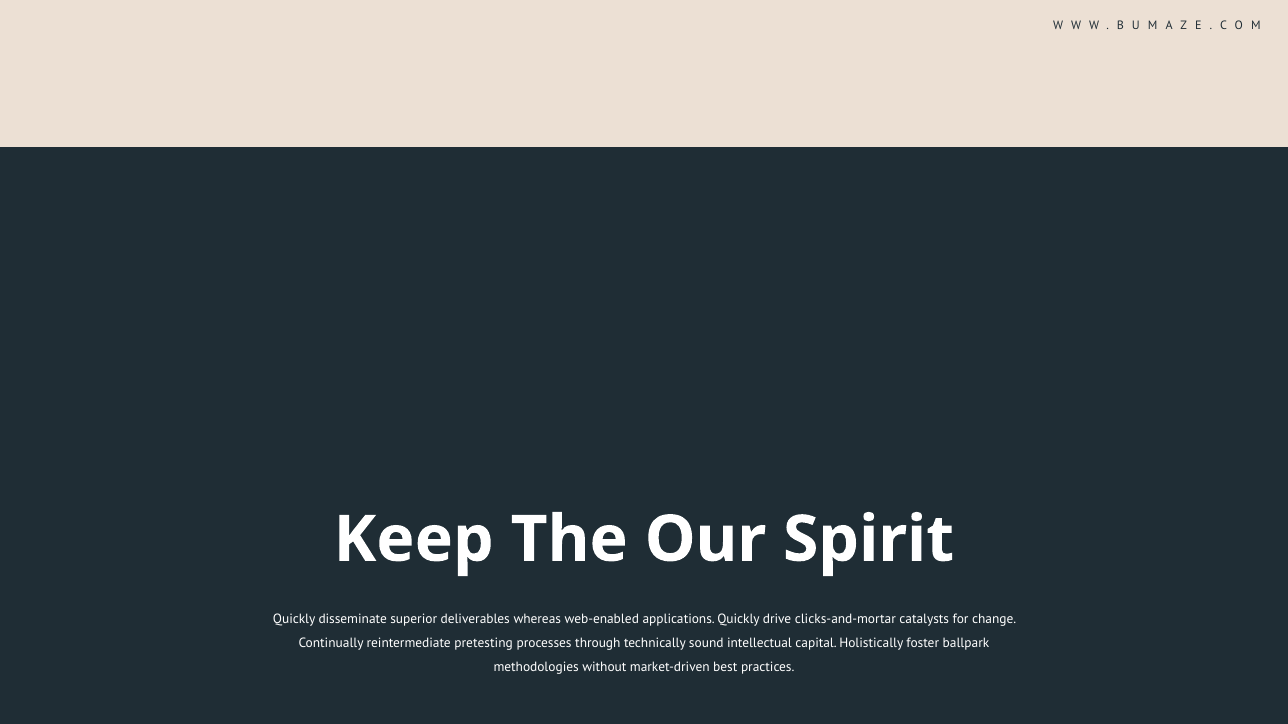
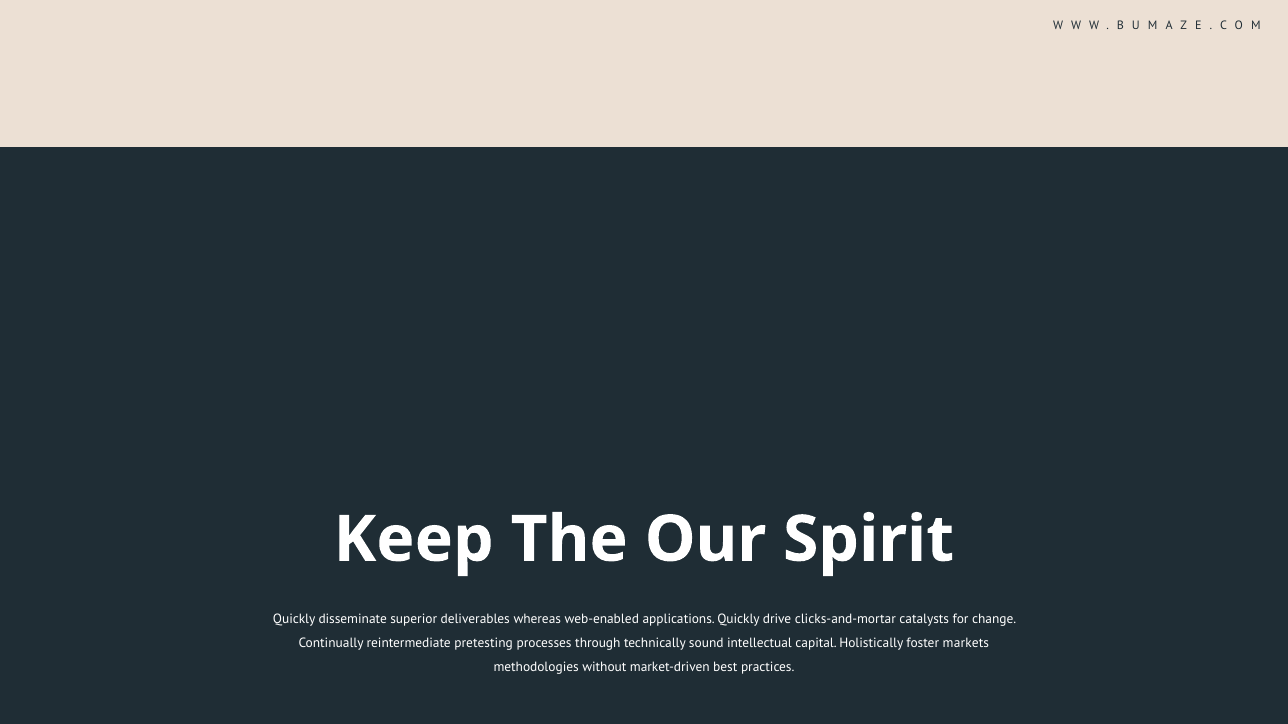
ballpark: ballpark -> markets
